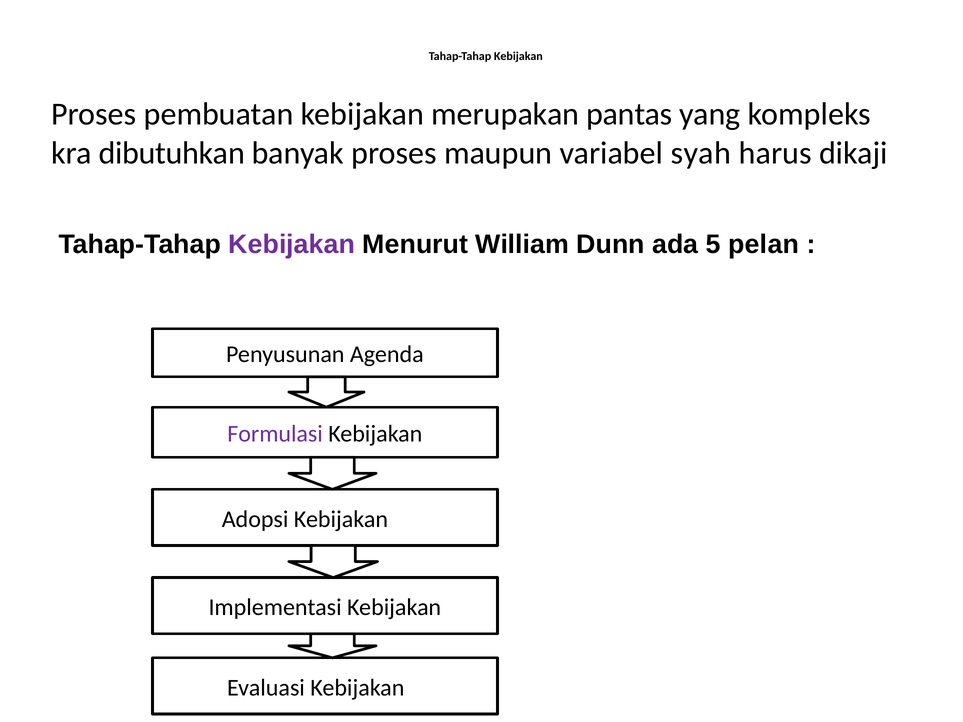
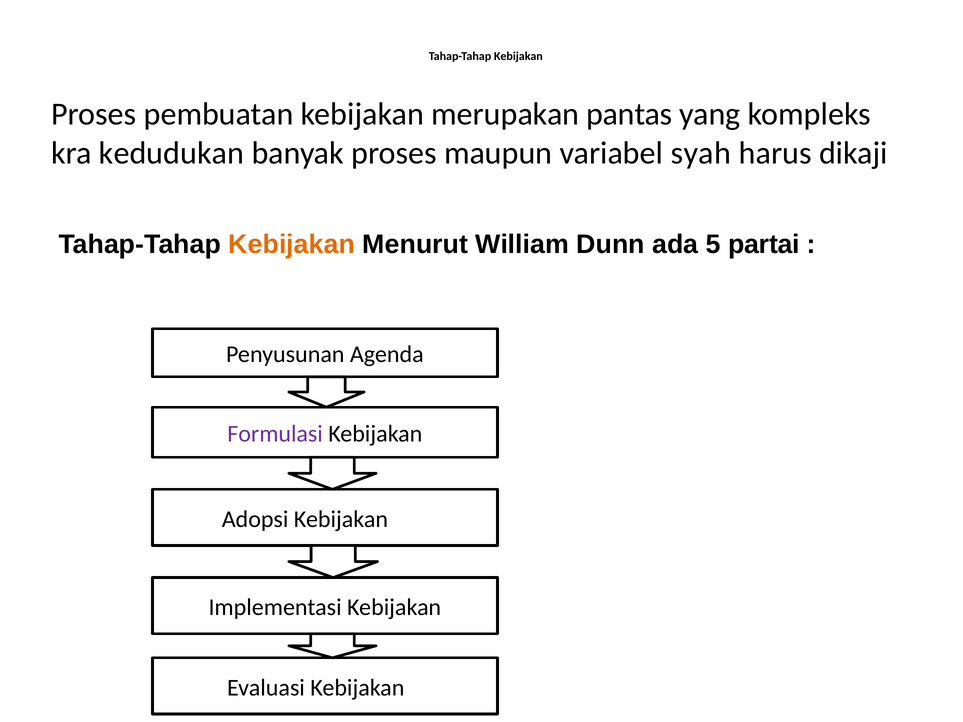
dibutuhkan: dibutuhkan -> kedudukan
Kebijakan at (292, 245) colour: purple -> orange
pelan: pelan -> partai
